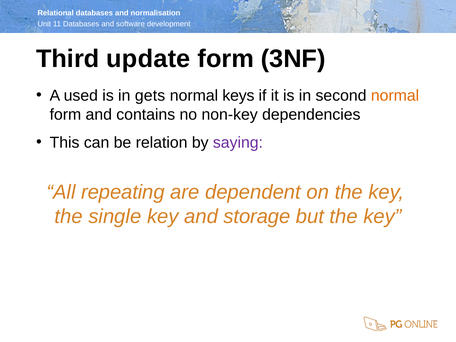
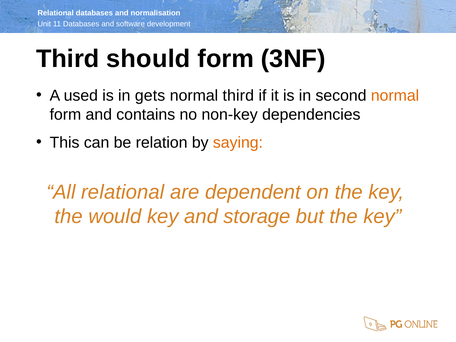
update: update -> should
normal keys: keys -> third
saying colour: purple -> orange
All repeating: repeating -> relational
single: single -> would
